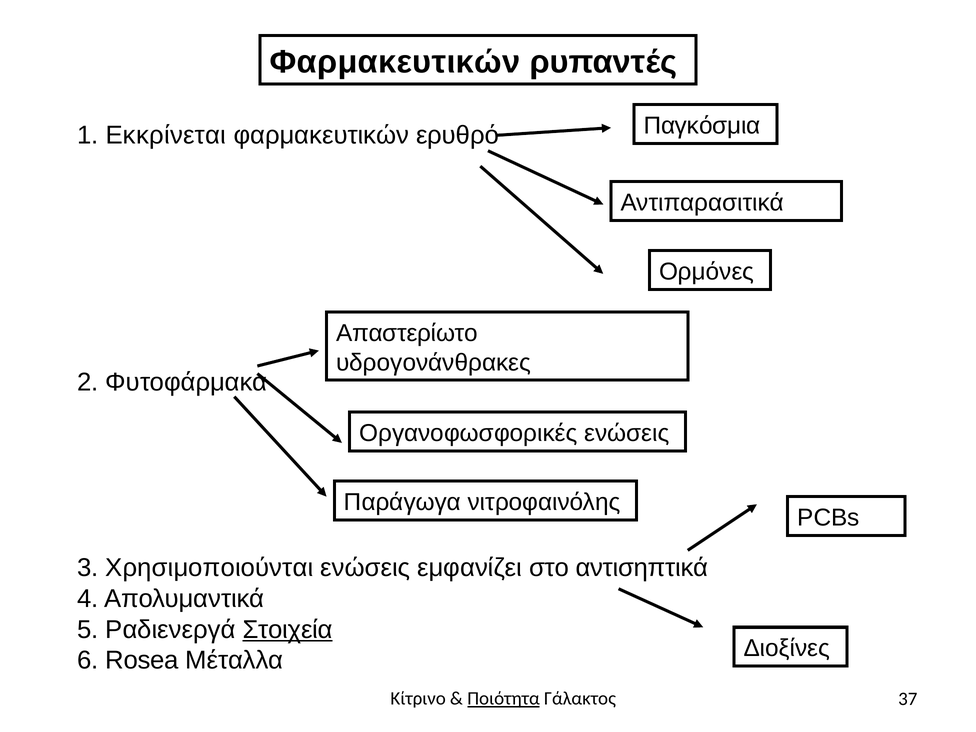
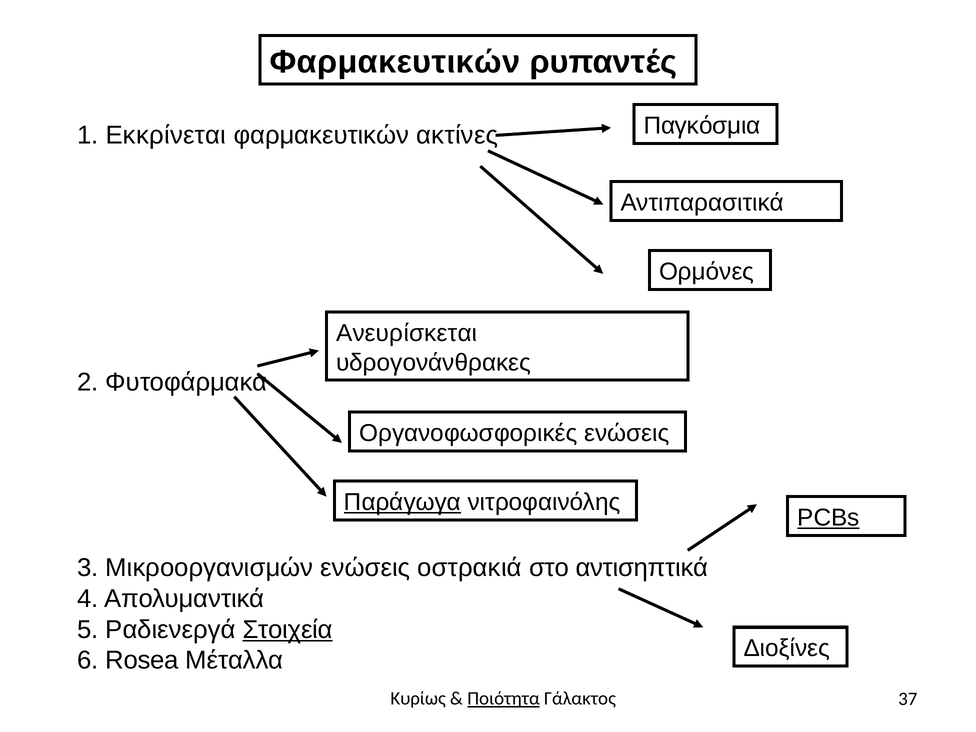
ερυθρό: ερυθρό -> ακτίνες
Απαστερίωτο: Απαστερίωτο -> Ανευρίσκεται
Παράγωγα underline: none -> present
PCBs underline: none -> present
Χρησιμοποιούνται: Χρησιμοποιούνται -> Μικροοργανισμών
εμφανίζει: εμφανίζει -> οστρακιά
Κίτρινο: Κίτρινο -> Κυρίως
